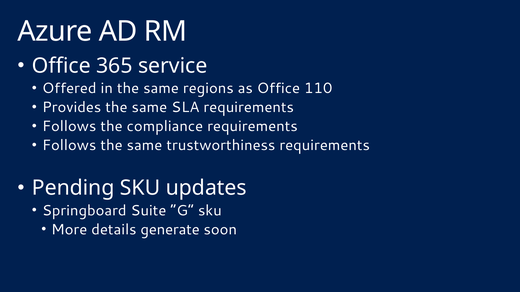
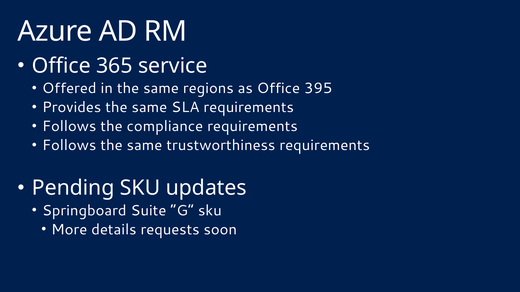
110: 110 -> 395
generate: generate -> requests
